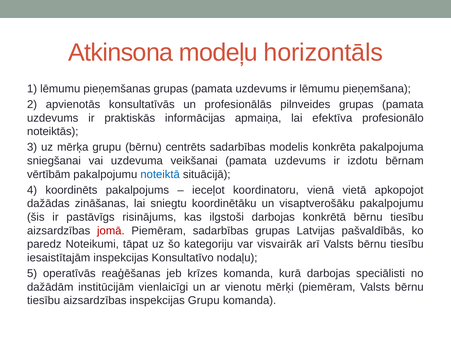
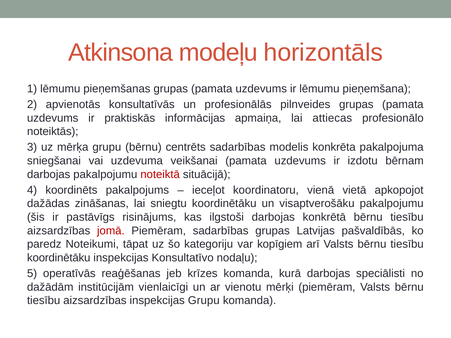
efektīva: efektīva -> attiecas
vērtībām at (49, 174): vērtībām -> darbojas
noteiktā colour: blue -> red
visvairāk: visvairāk -> kopīgiem
iesaistītajām at (59, 258): iesaistītajām -> koordinētāku
